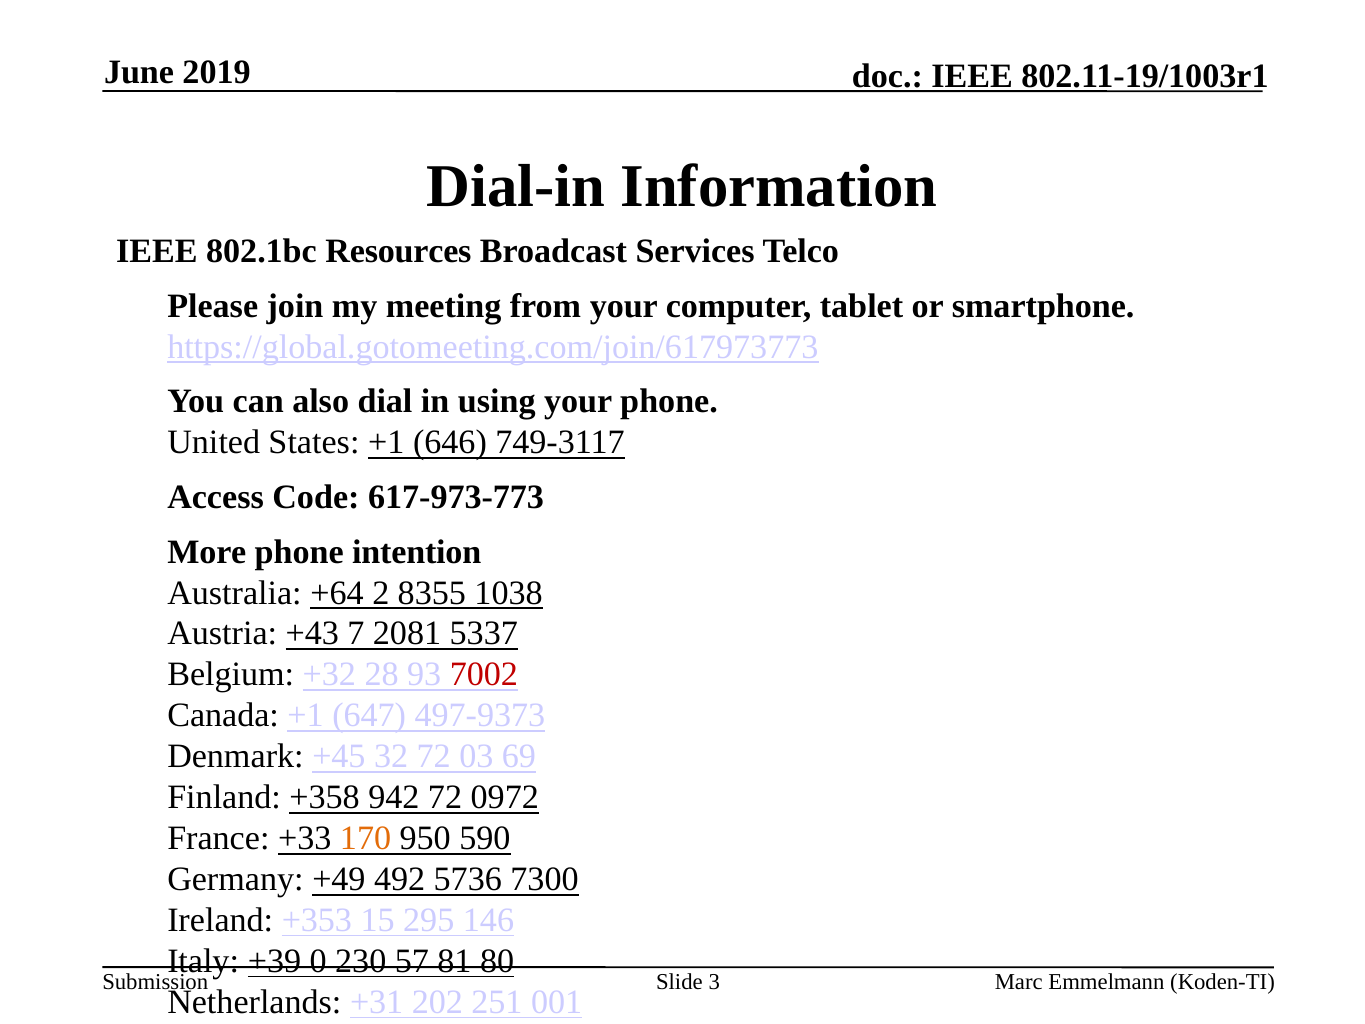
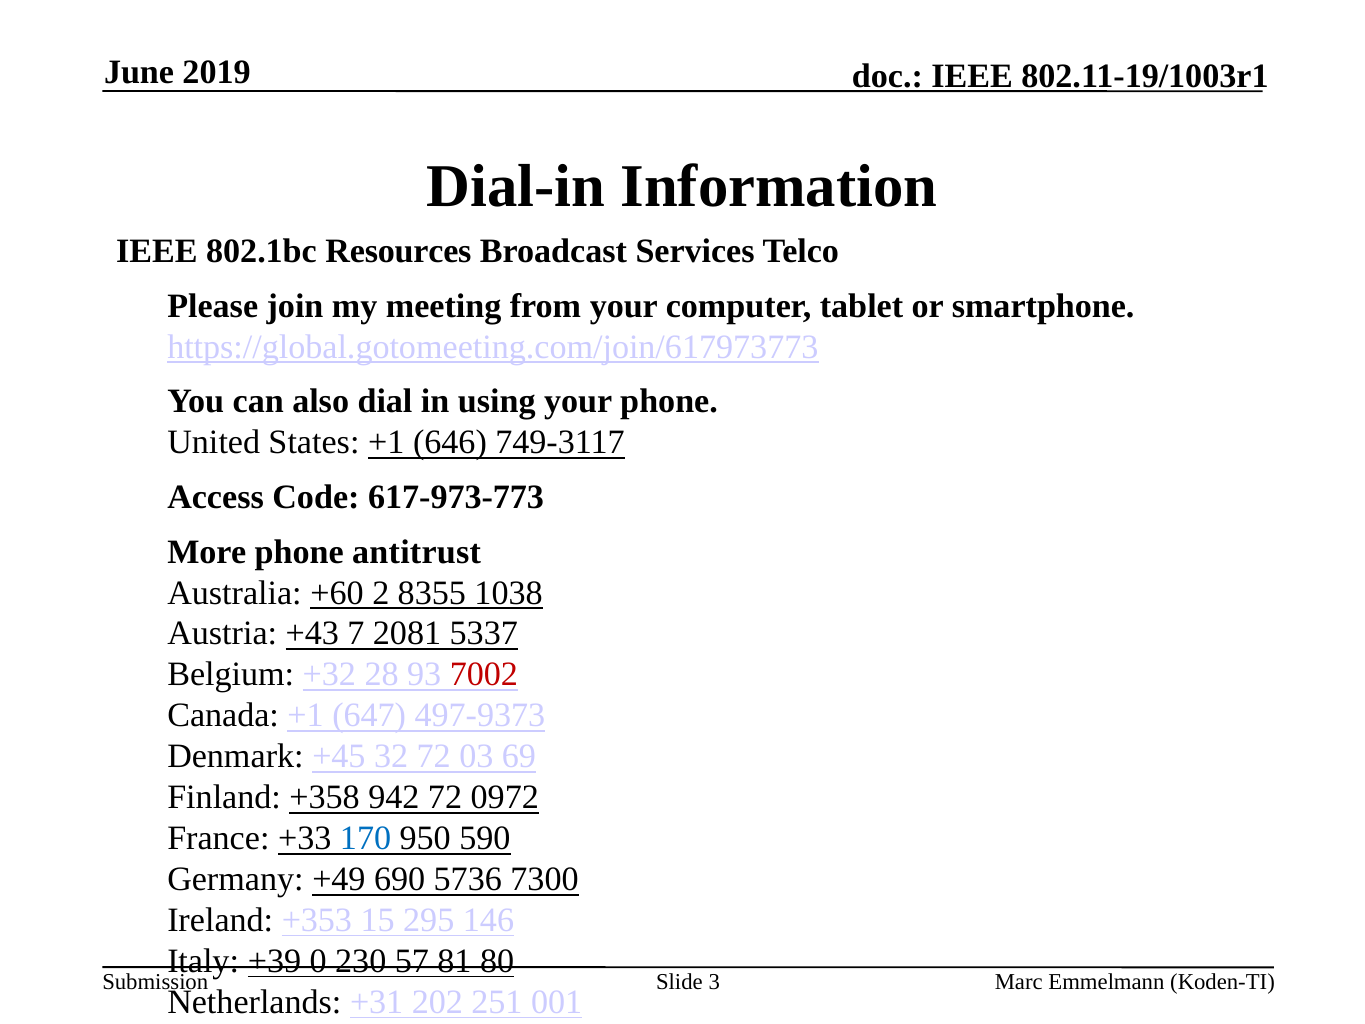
intention: intention -> antitrust
Australia +64: +64 -> +60
170 colour: orange -> blue
492: 492 -> 690
